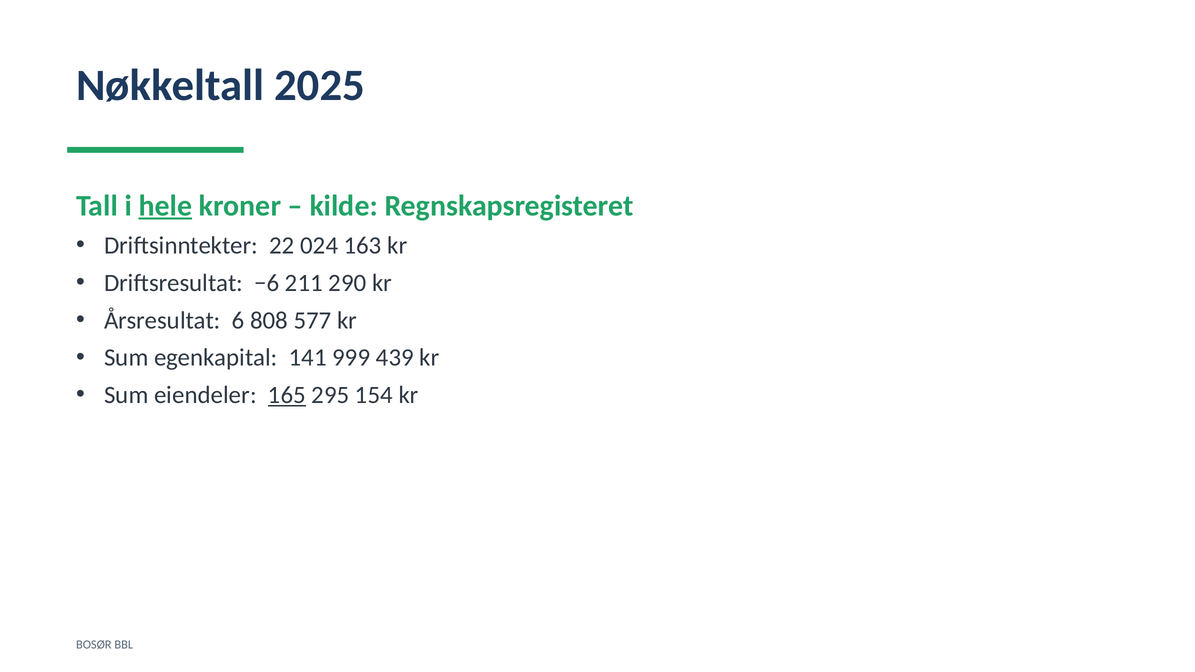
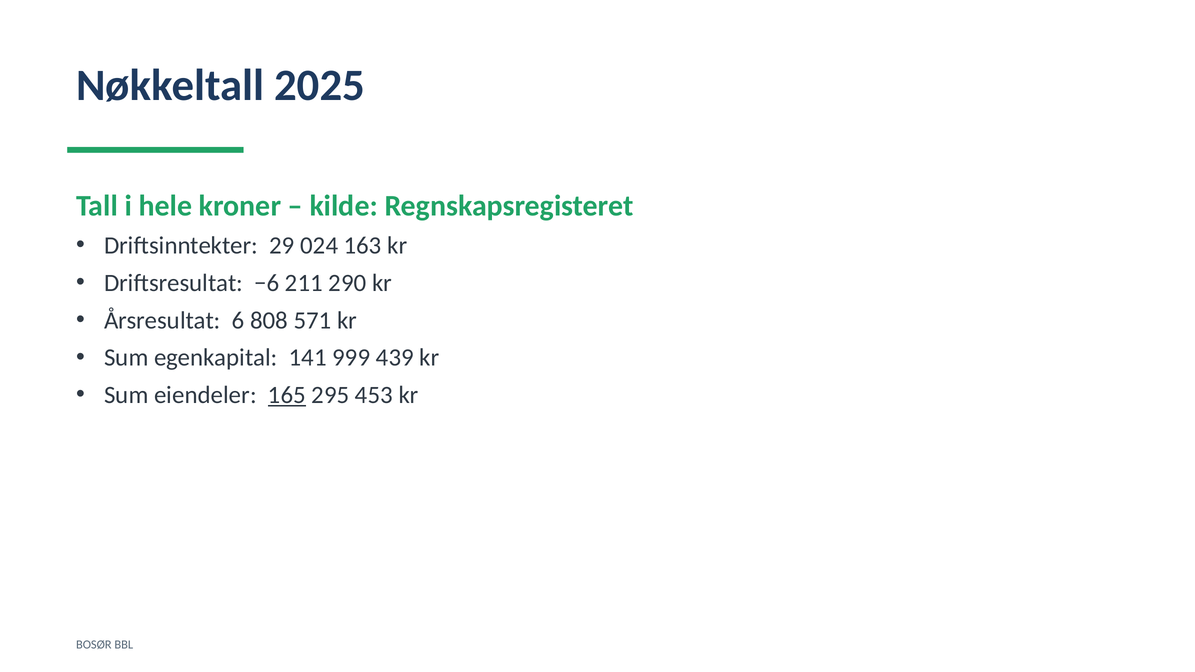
hele underline: present -> none
22: 22 -> 29
577: 577 -> 571
154: 154 -> 453
